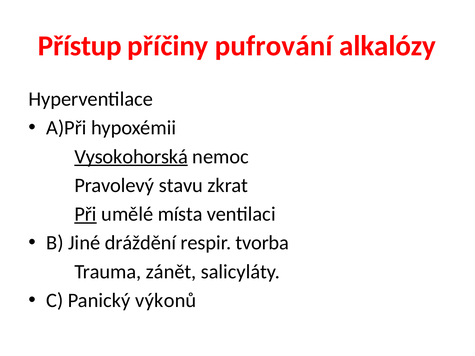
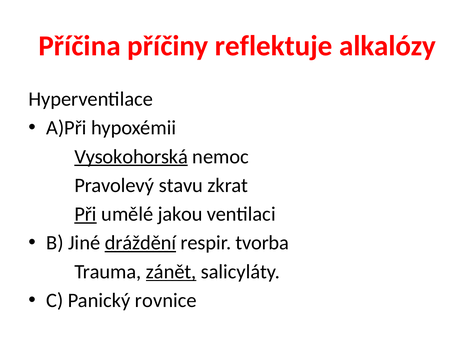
Přístup: Přístup -> Příčina
pufrování: pufrování -> reflektuje
místa: místa -> jakou
dráždění underline: none -> present
zánět underline: none -> present
výkonů: výkonů -> rovnice
